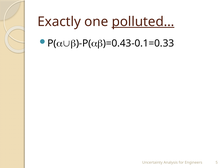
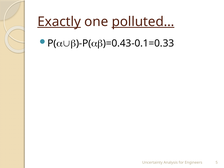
Exactly underline: none -> present
